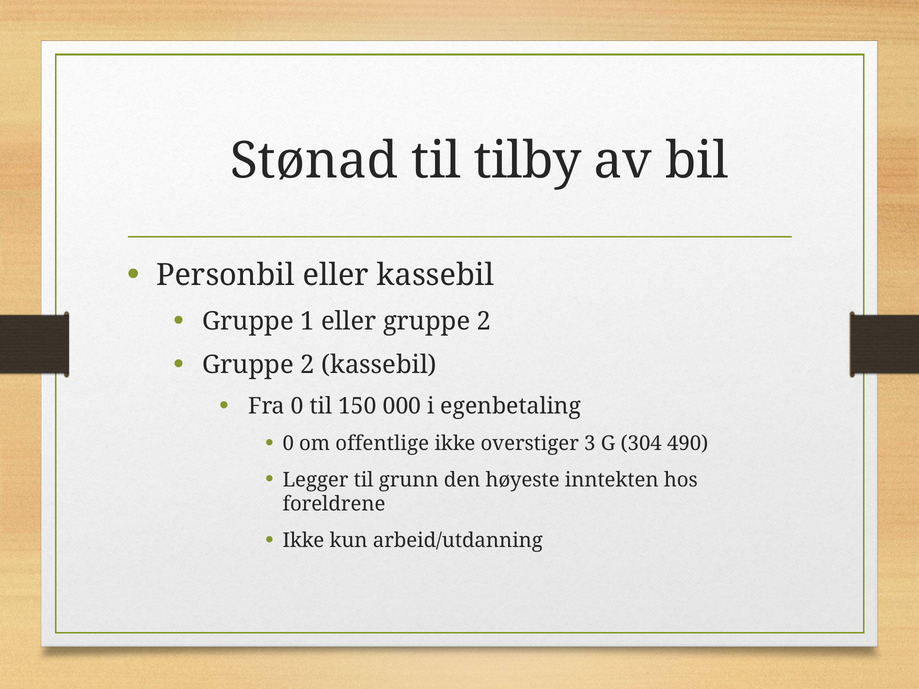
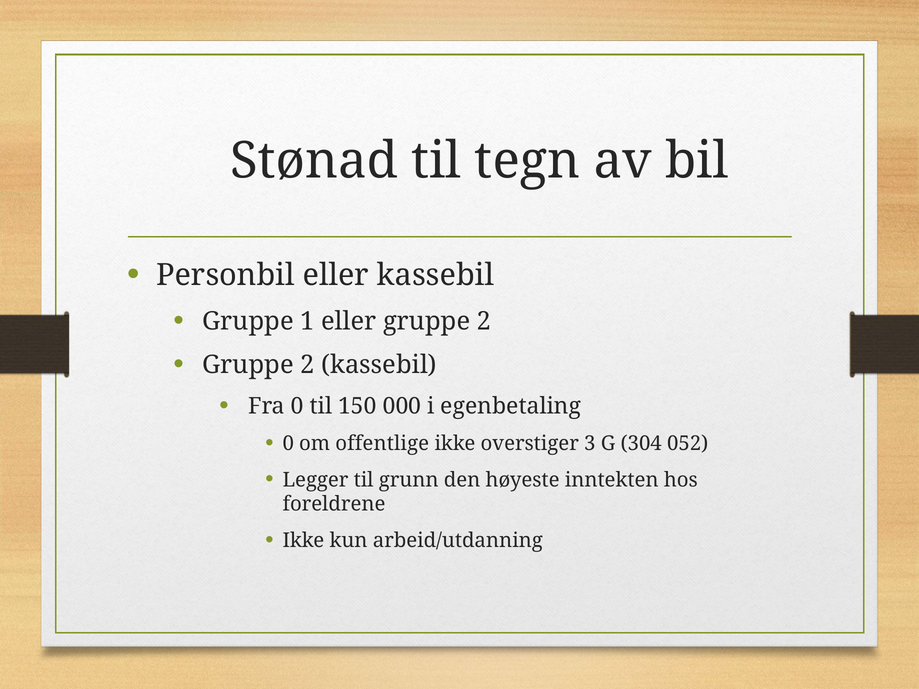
tilby: tilby -> tegn
490: 490 -> 052
